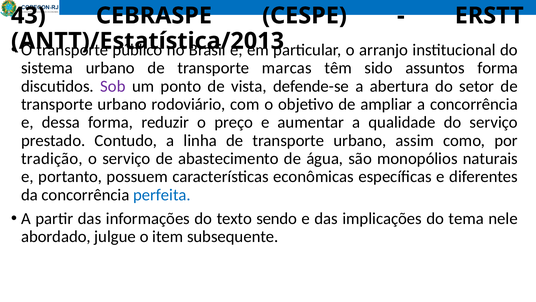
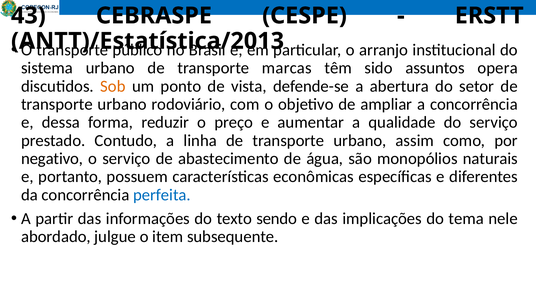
assuntos forma: forma -> opera
Sob colour: purple -> orange
tradição: tradição -> negativo
